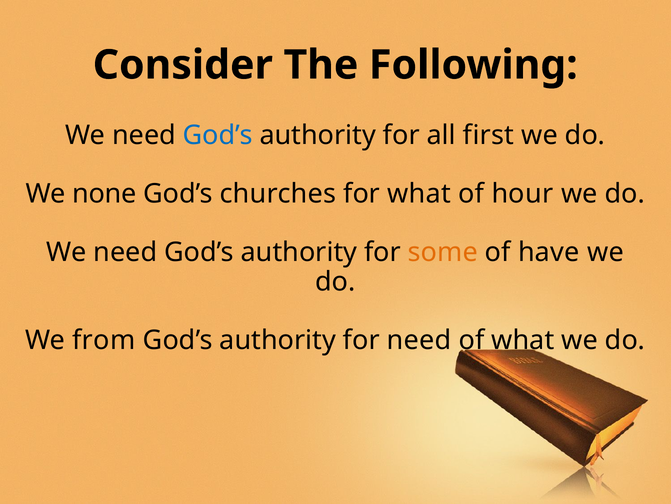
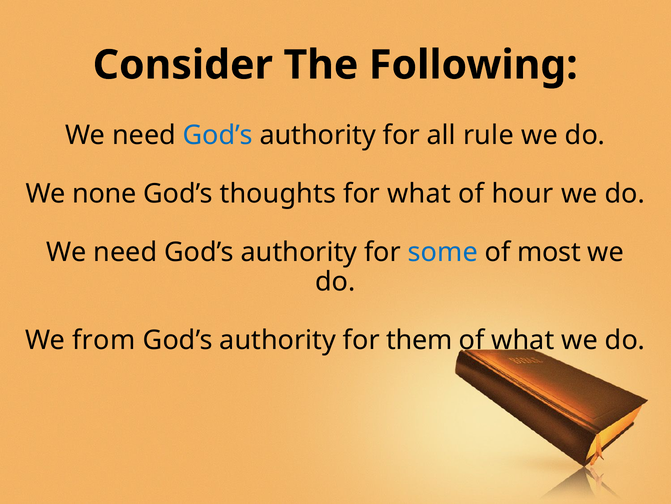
first: first -> rule
churches: churches -> thoughts
some colour: orange -> blue
have: have -> most
for need: need -> them
